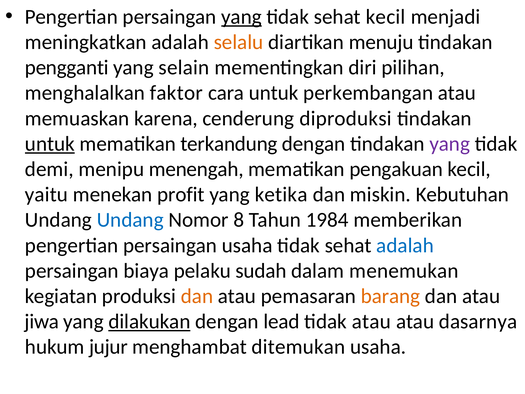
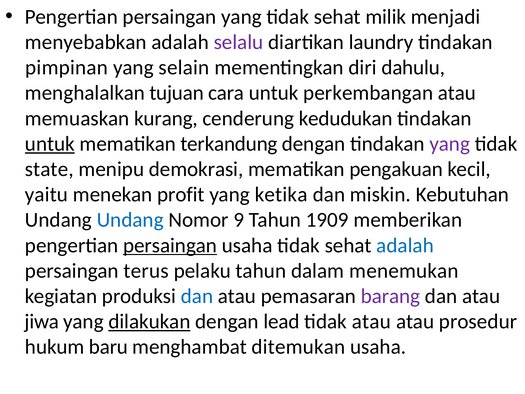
yang at (241, 17) underline: present -> none
sehat kecil: kecil -> milik
meningkatkan: meningkatkan -> menyebabkan
selalu colour: orange -> purple
menuju: menuju -> laundry
pengganti: pengganti -> pimpinan
pilihan: pilihan -> dahulu
faktor: faktor -> tujuan
karena: karena -> kurang
diproduksi: diproduksi -> kedudukan
demi: demi -> state
menengah: menengah -> demokrasi
8: 8 -> 9
1984: 1984 -> 1909
persaingan at (170, 245) underline: none -> present
biaya: biaya -> terus
pelaku sudah: sudah -> tahun
dan at (197, 296) colour: orange -> blue
barang colour: orange -> purple
dasarnya: dasarnya -> prosedur
jujur: jujur -> baru
